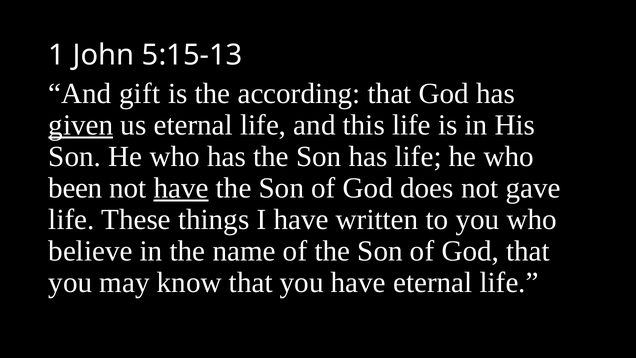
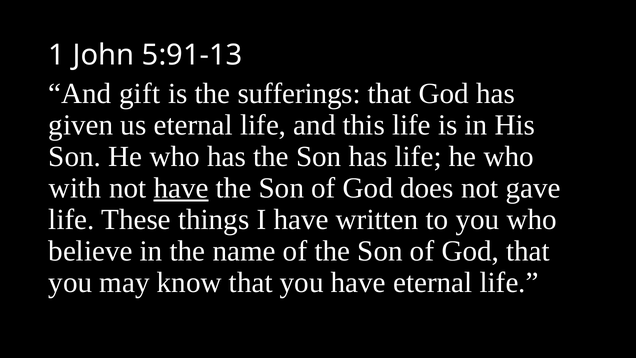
5:15-13: 5:15-13 -> 5:91-13
according: according -> sufferings
given underline: present -> none
been: been -> with
